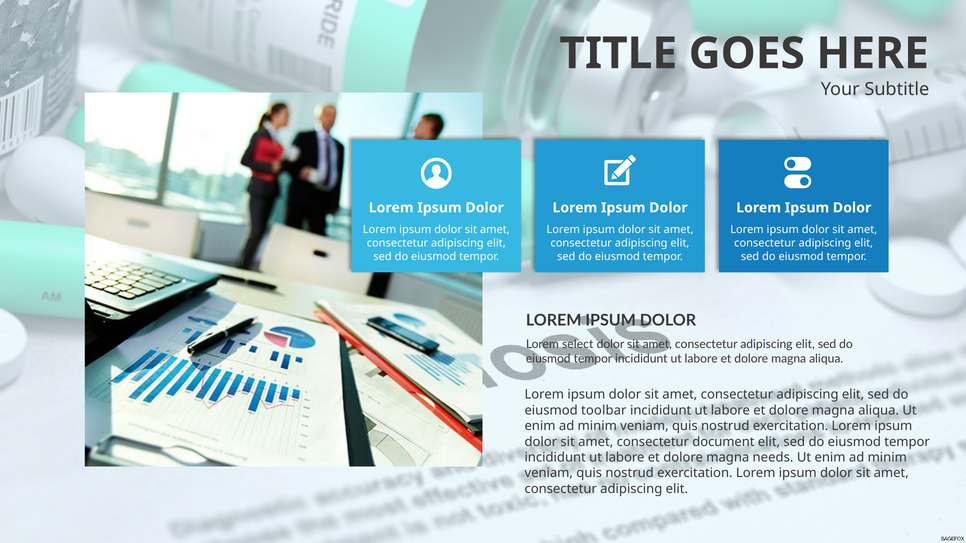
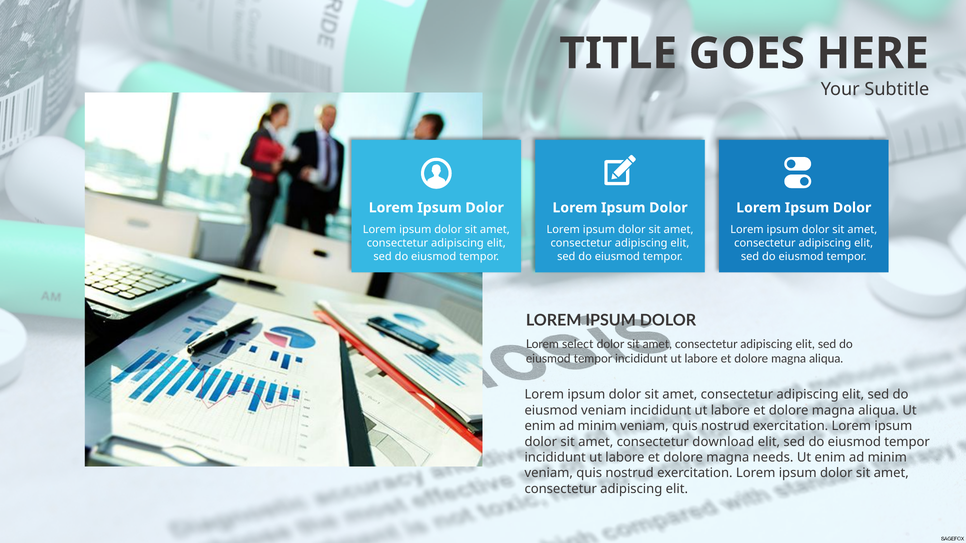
eiusmod toolbar: toolbar -> veniam
document: document -> download
